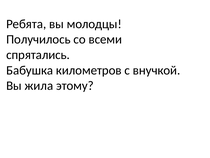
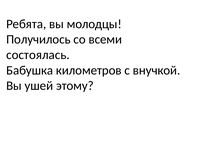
спрятались: спрятались -> состоялась
жила: жила -> ушей
